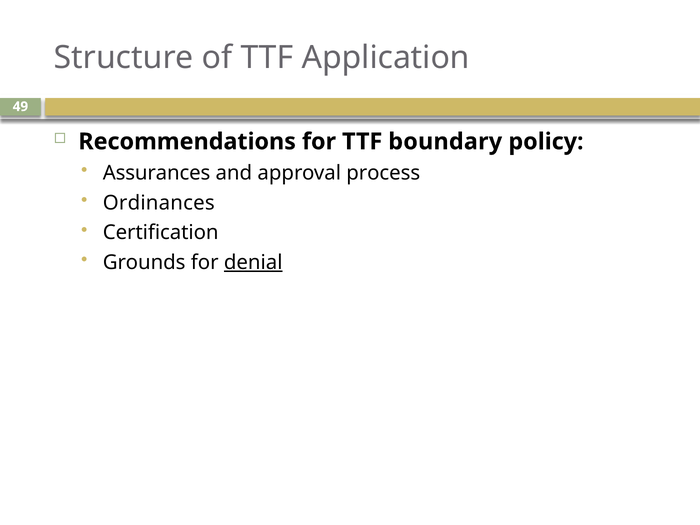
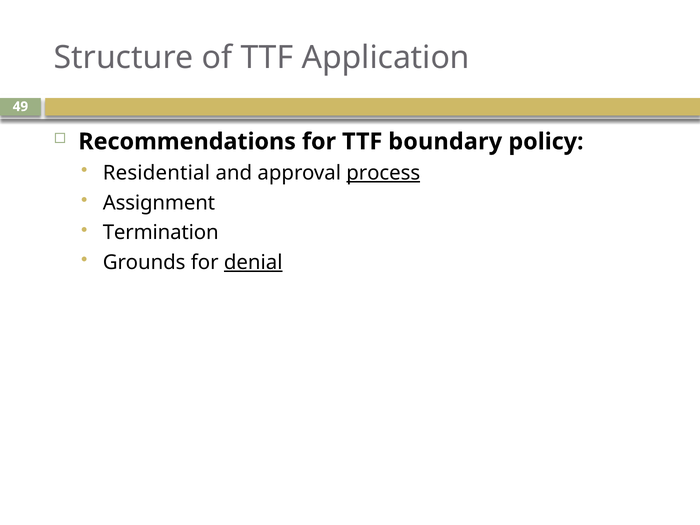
Assurances: Assurances -> Residential
process underline: none -> present
Ordinances: Ordinances -> Assignment
Certification: Certification -> Termination
